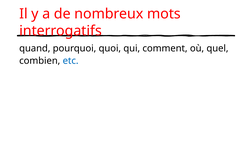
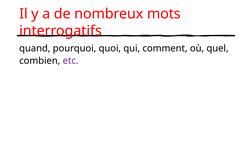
etc colour: blue -> purple
